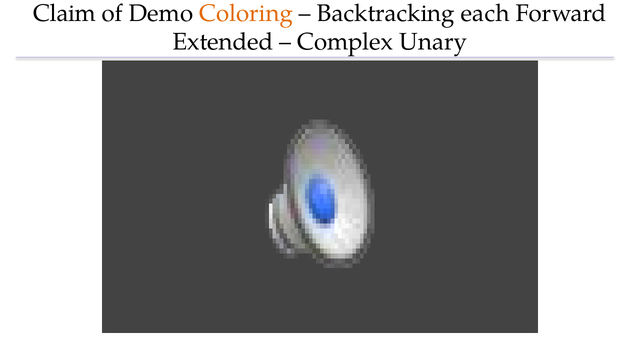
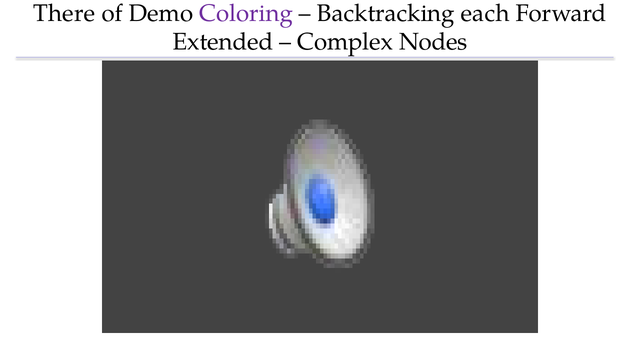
Claim: Claim -> There
Coloring colour: orange -> purple
Unary: Unary -> Nodes
